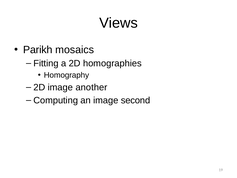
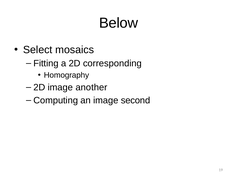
Views: Views -> Below
Parikh: Parikh -> Select
homographies: homographies -> corresponding
